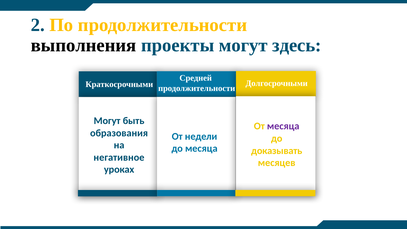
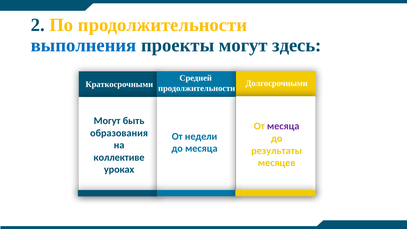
выполнения colour: black -> blue
доказывать: доказывать -> результаты
негативное: негативное -> коллективе
